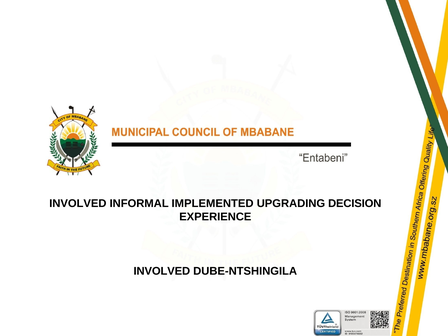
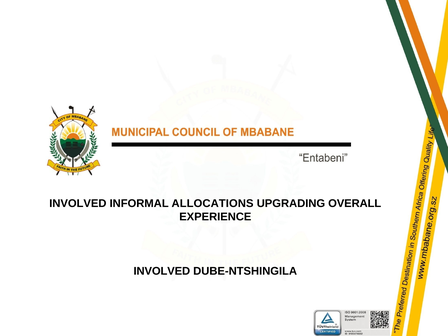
IMPLEMENTED: IMPLEMENTED -> ALLOCATIONS
DECISION: DECISION -> OVERALL
